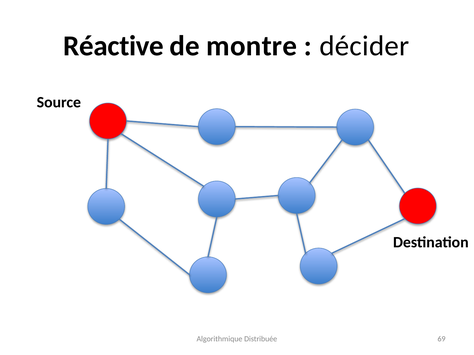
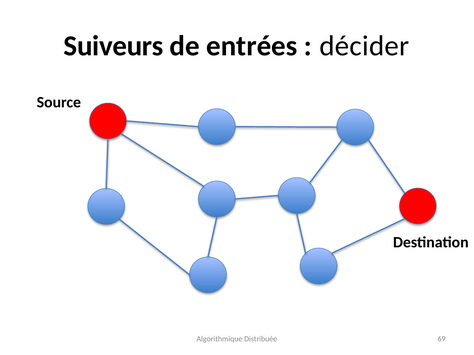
Réactive: Réactive -> Suiveurs
montre: montre -> entrées
